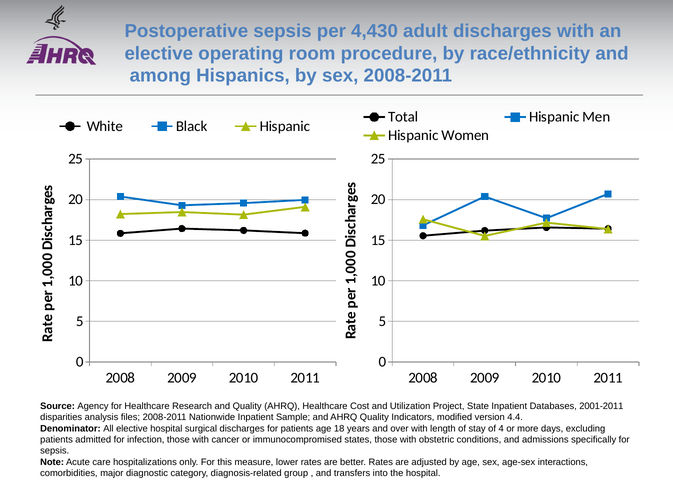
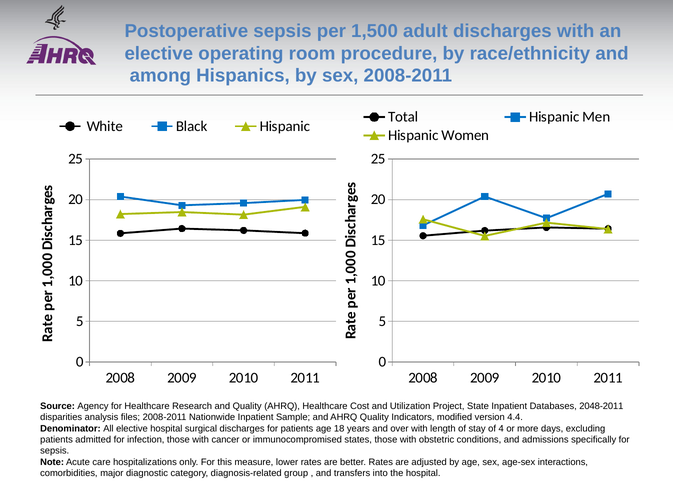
4,430: 4,430 -> 1,500
2001‐2011: 2001‐2011 -> 2048‐2011
